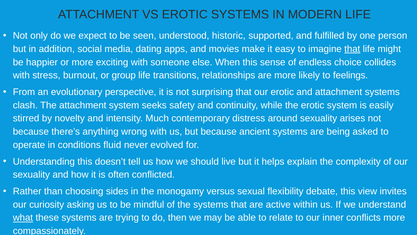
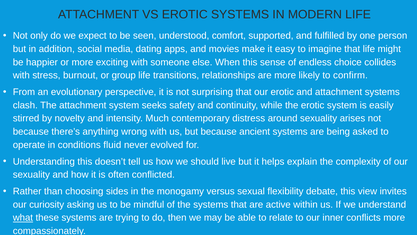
historic: historic -> comfort
that at (352, 49) underline: present -> none
feelings: feelings -> confirm
